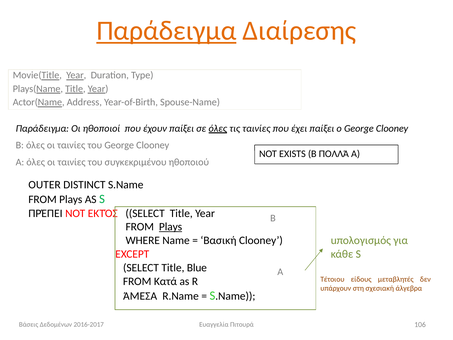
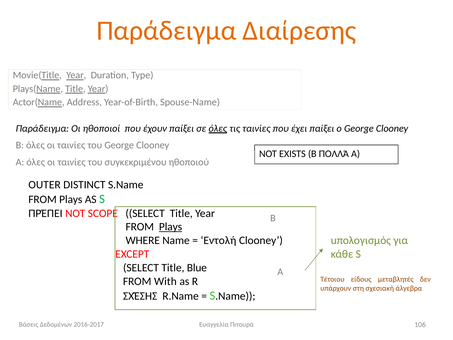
Παράδειγμα at (166, 31) underline: present -> none
ΕΚΤΌΣ: ΕΚΤΌΣ -> SCOPE
Βασική: Βασική -> Εντολή
Κατά: Κατά -> With
ΆΜΕΣΑ: ΆΜΕΣΑ -> ΣΧΈΣΗΣ
